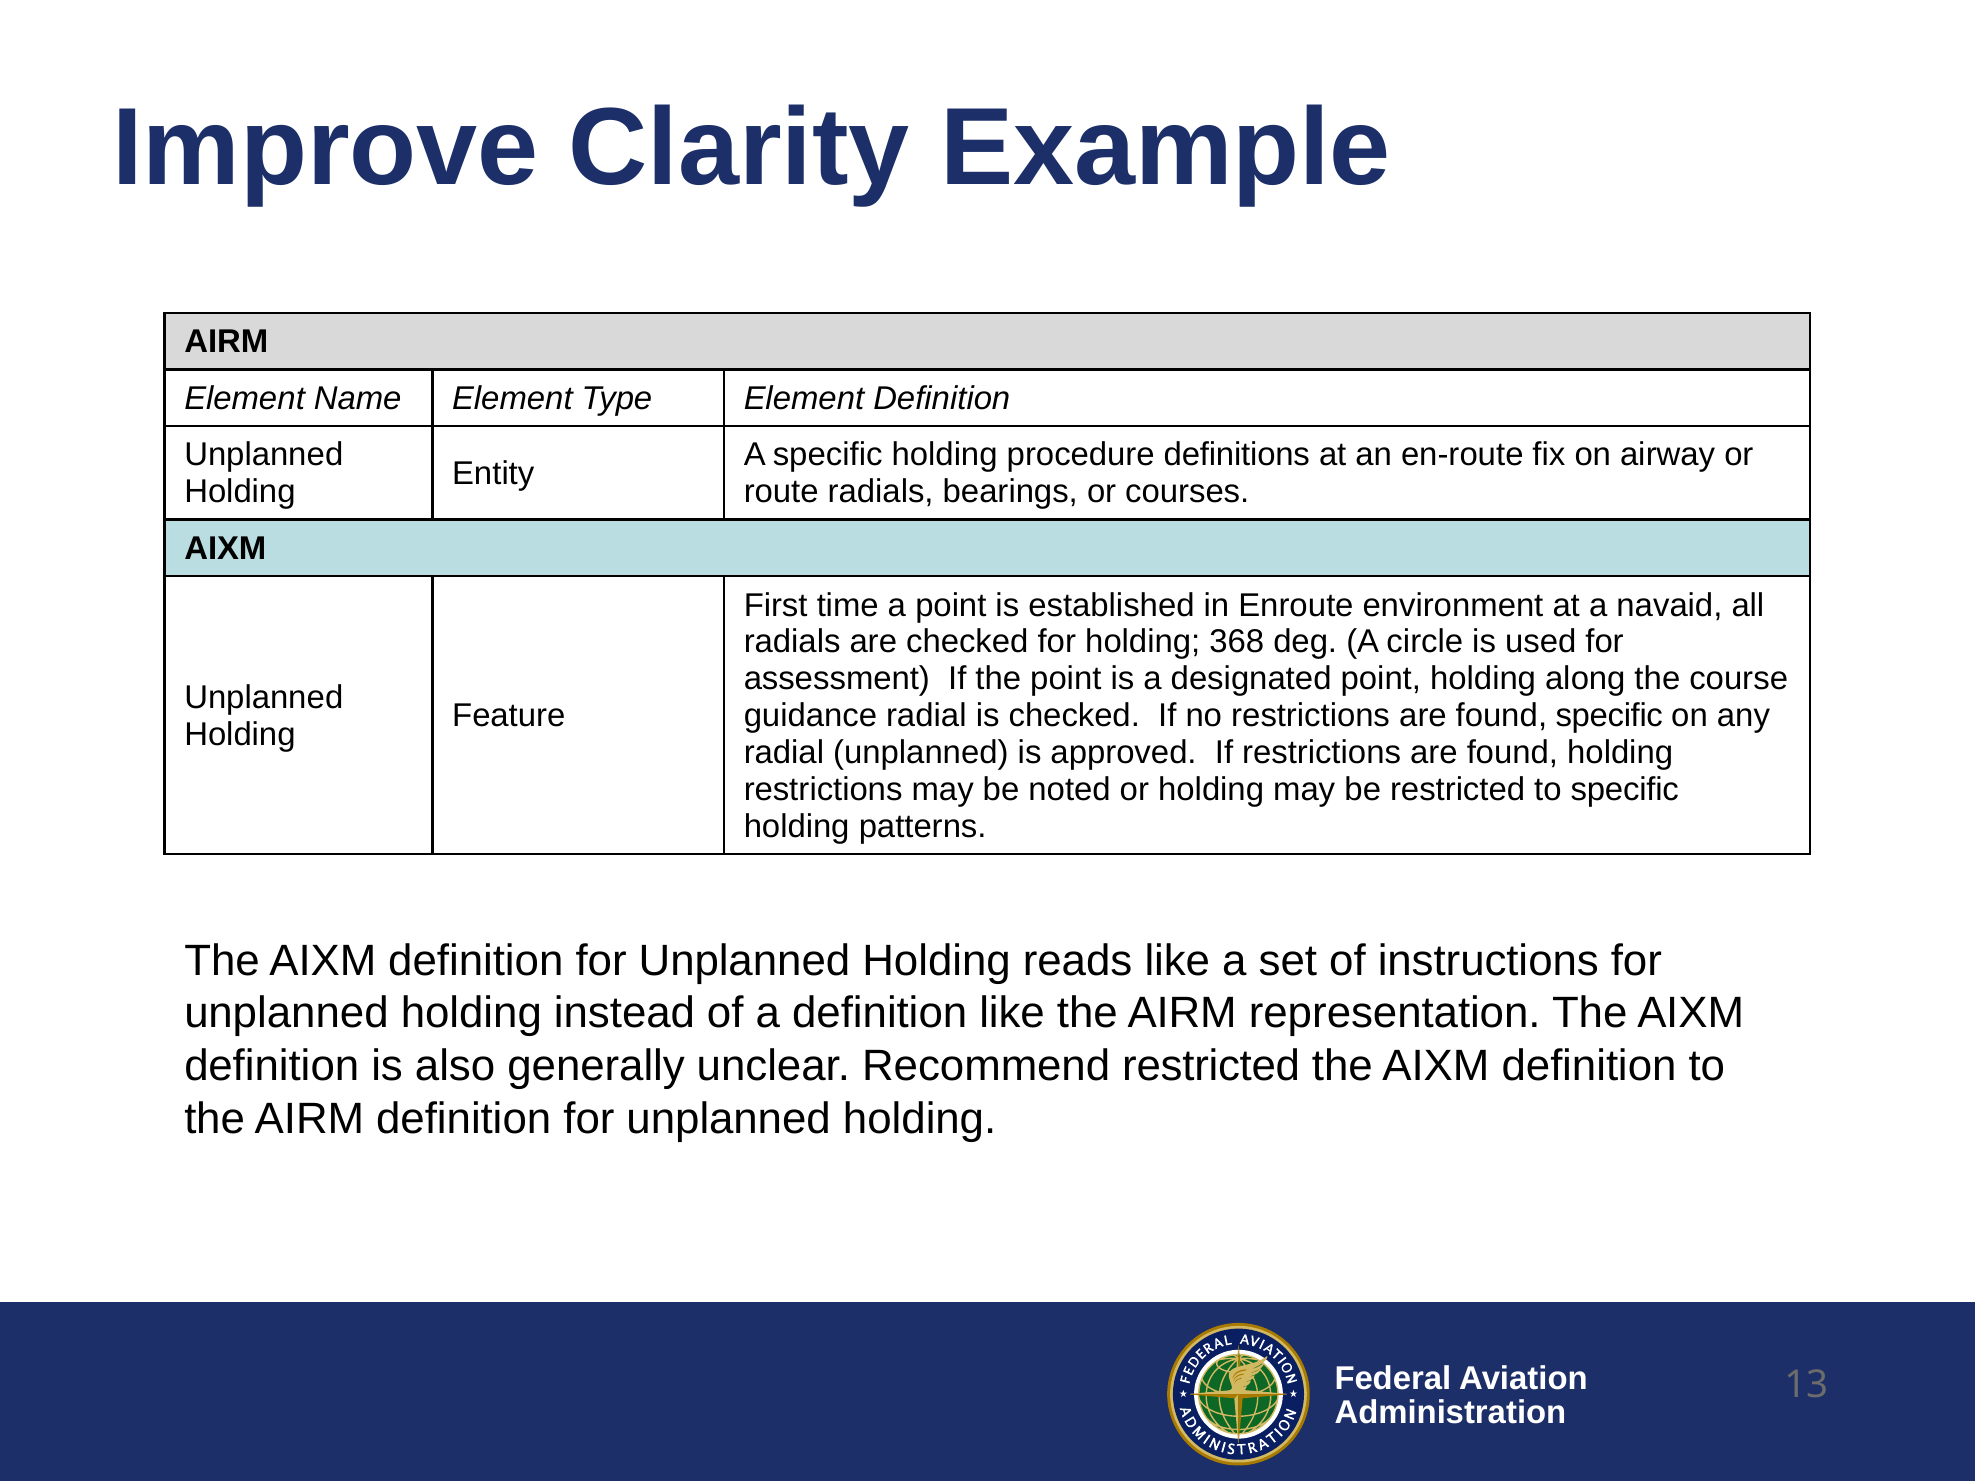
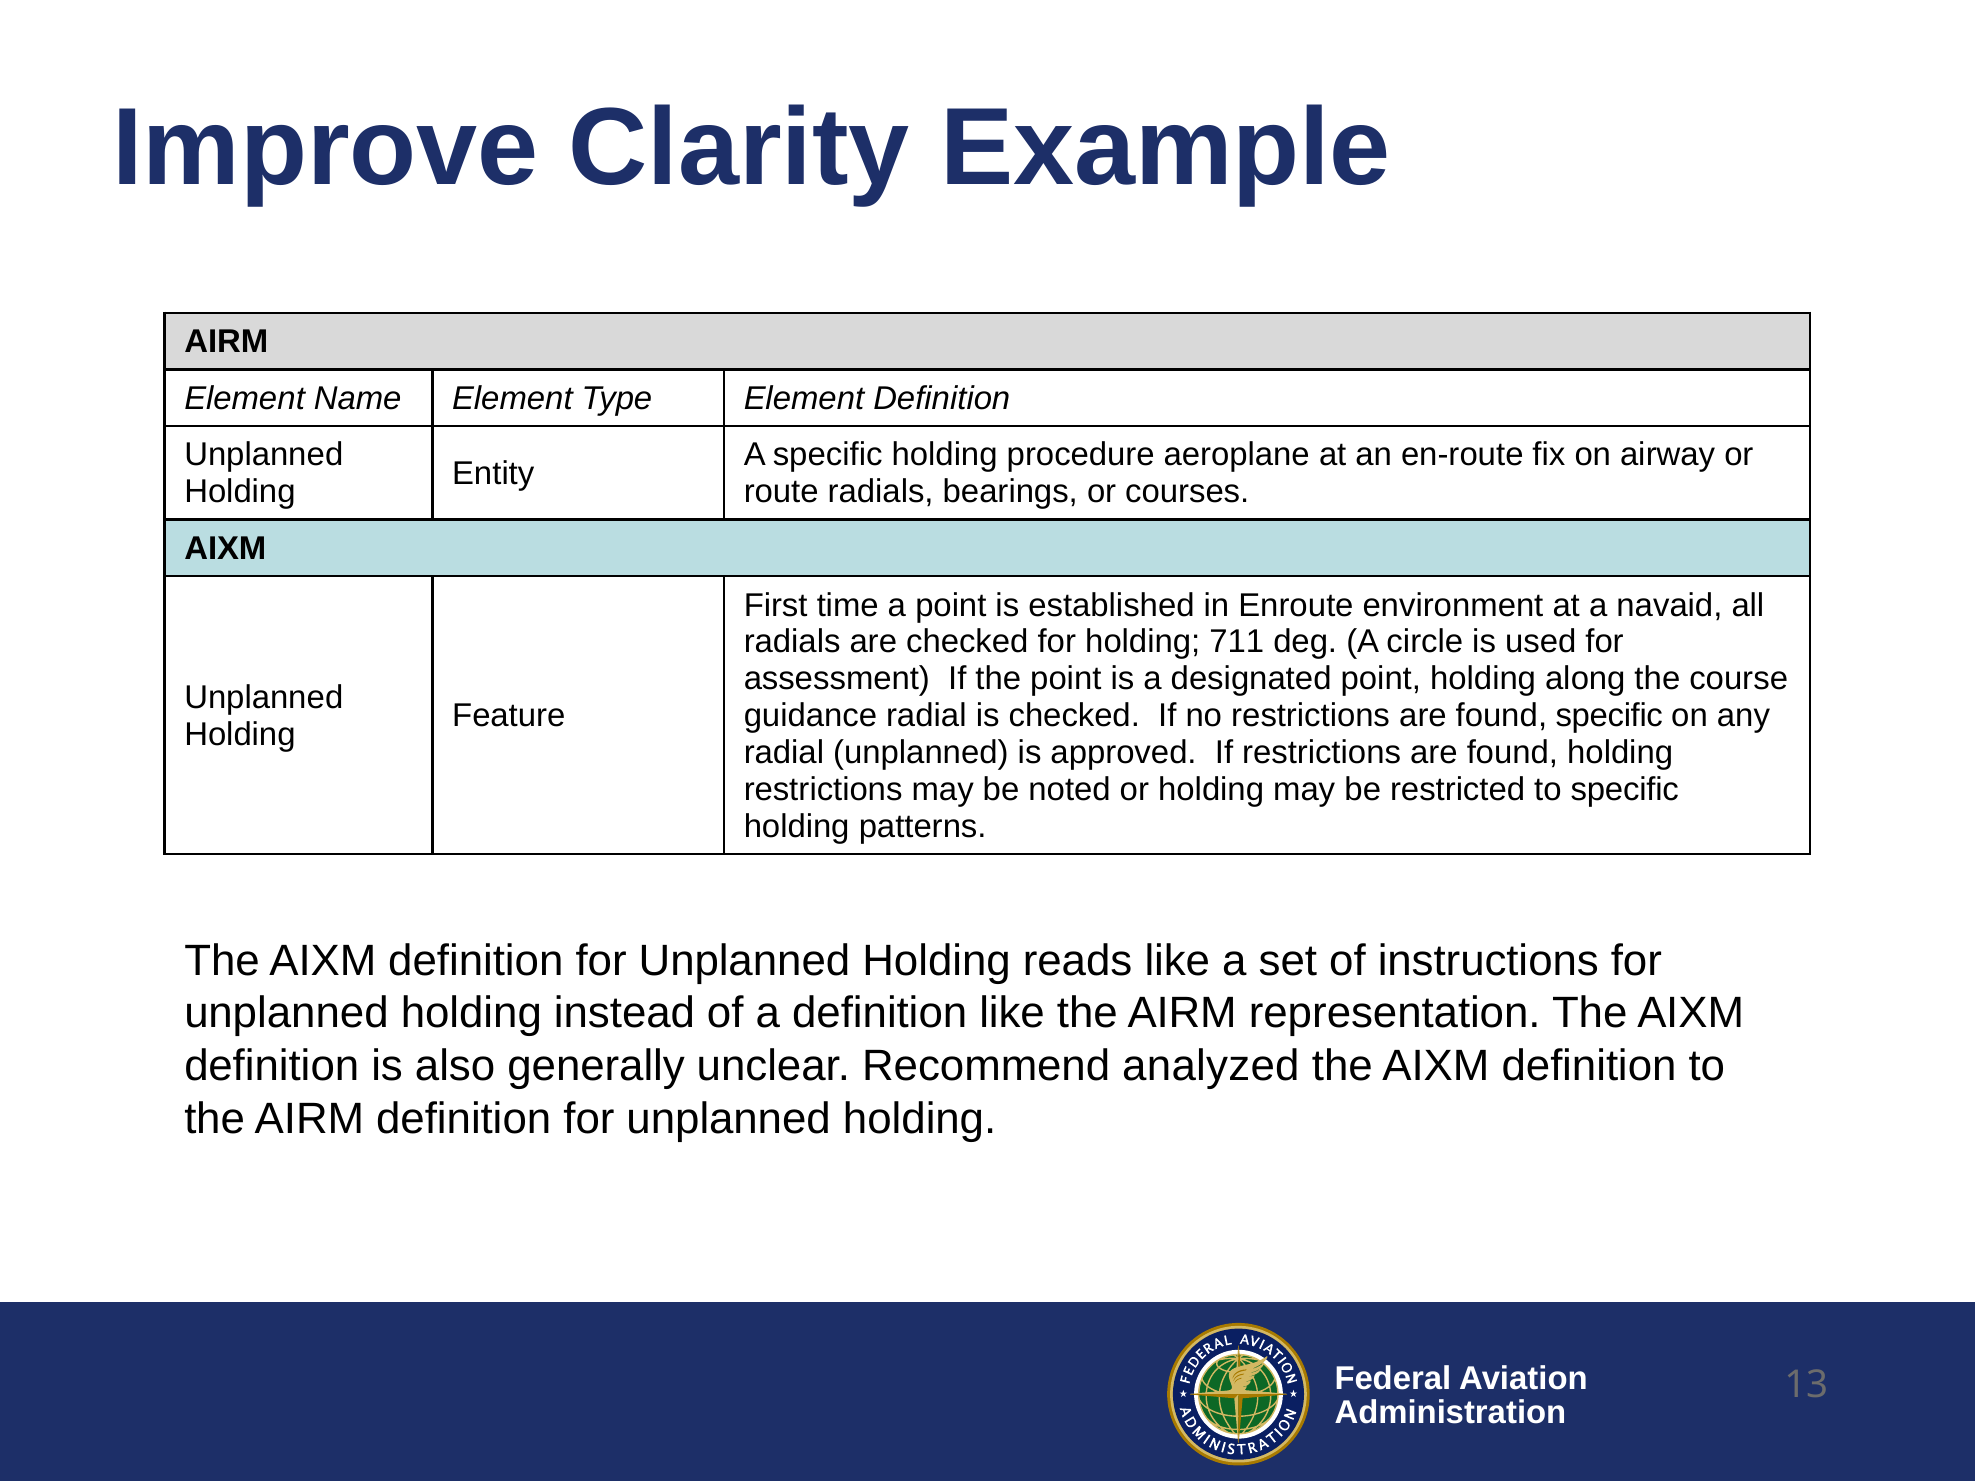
definitions: definitions -> aeroplane
368: 368 -> 711
Recommend restricted: restricted -> analyzed
